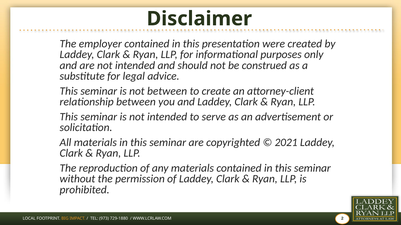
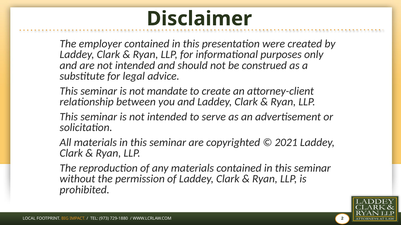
not between: between -> mandate
